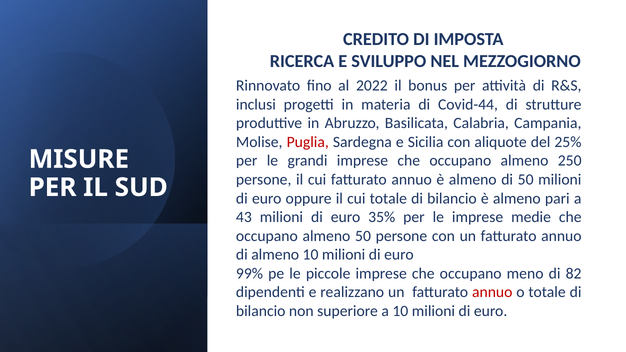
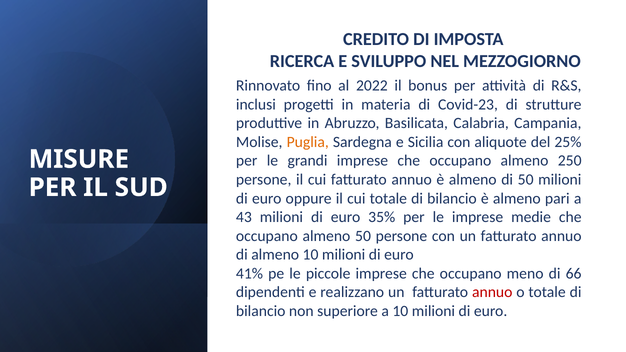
Covid-44: Covid-44 -> Covid-23
Puglia colour: red -> orange
99%: 99% -> 41%
82: 82 -> 66
